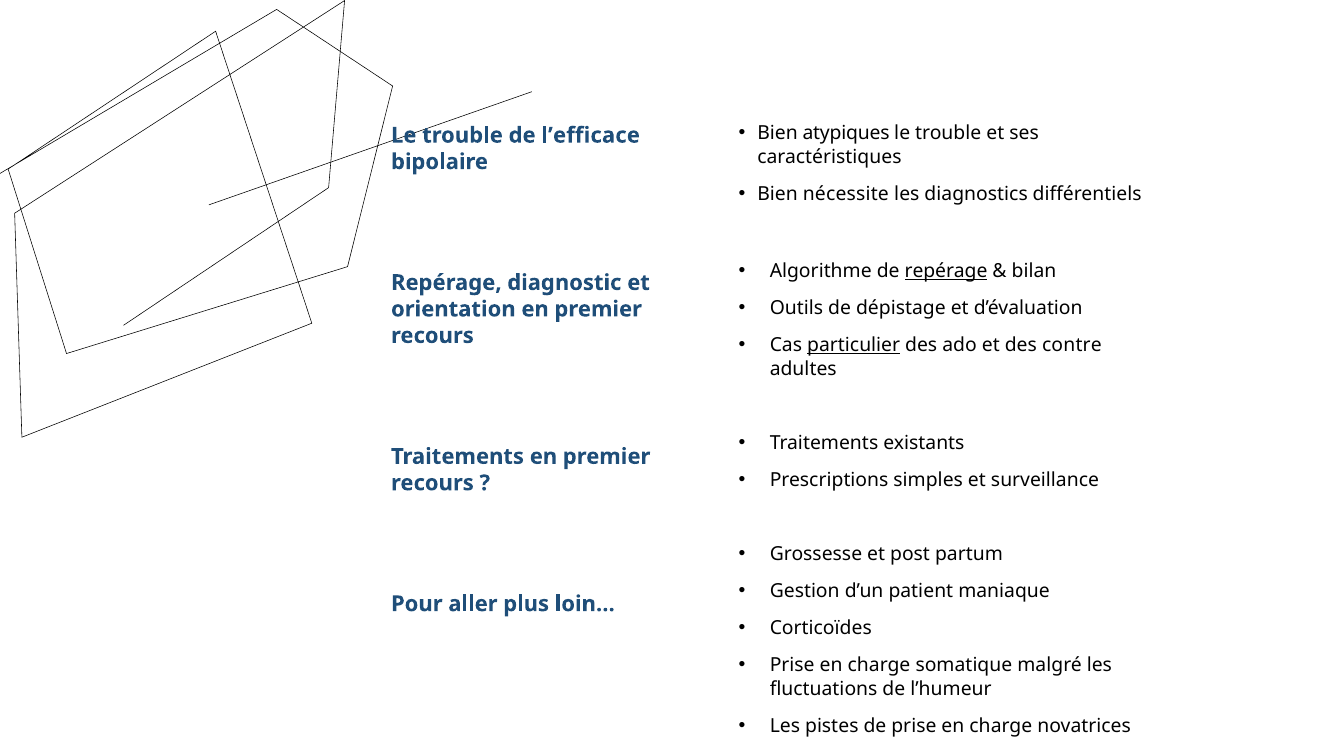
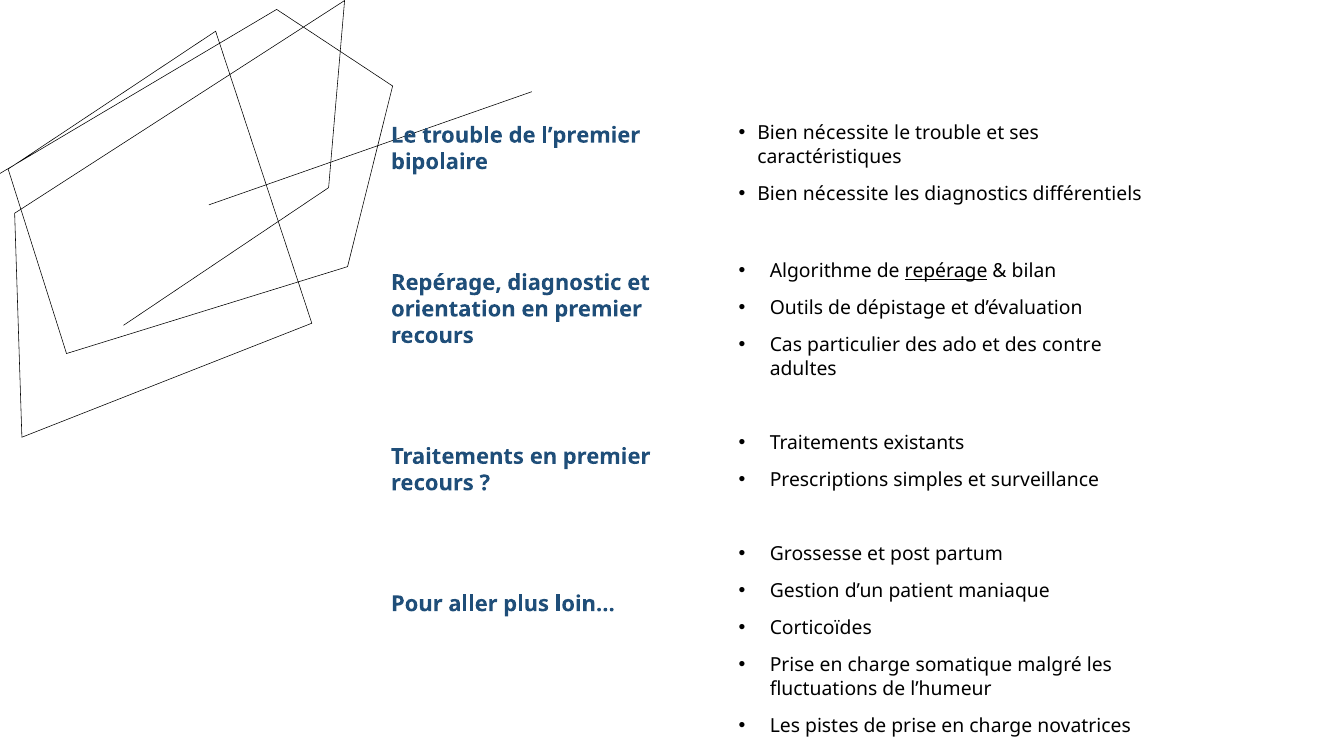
atypiques at (846, 134): atypiques -> nécessite
l’efficace: l’efficace -> l’premier
particulier underline: present -> none
